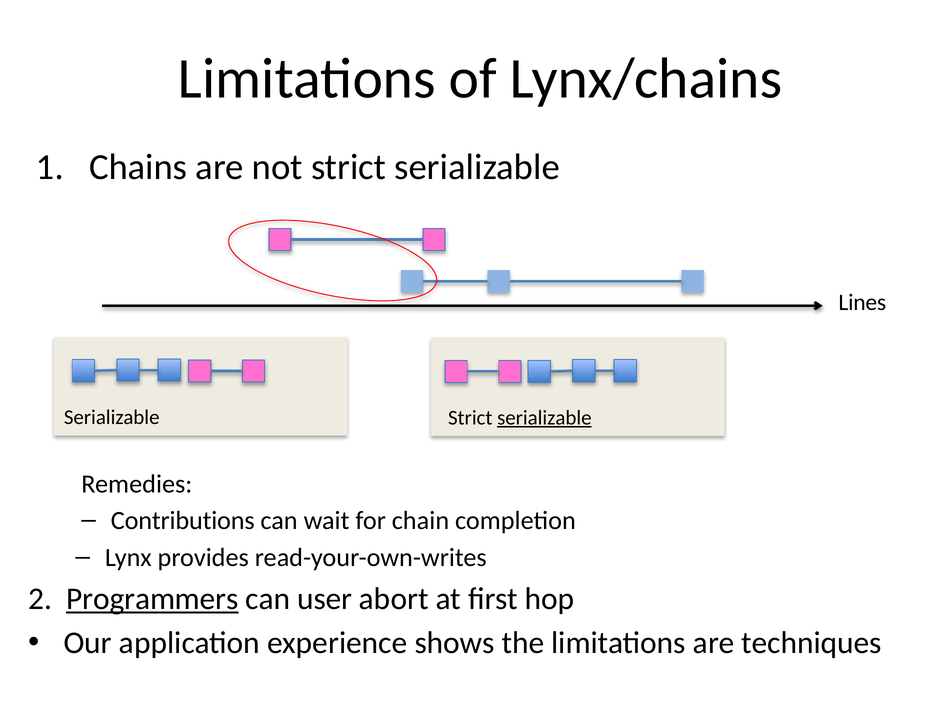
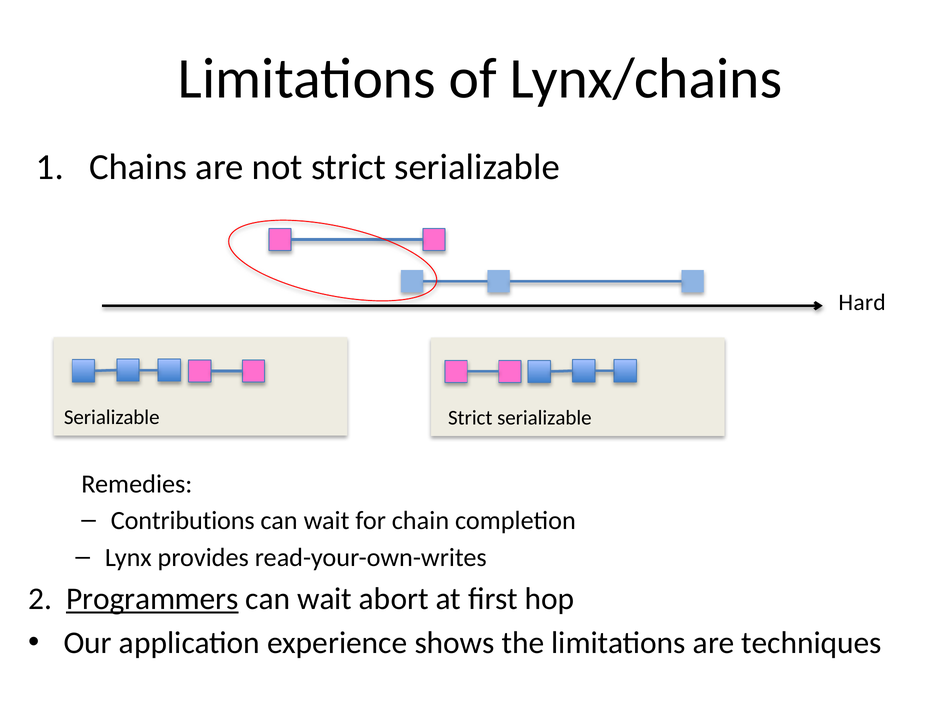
Lines: Lines -> Hard
serializable at (544, 418) underline: present -> none
user at (325, 599): user -> wait
